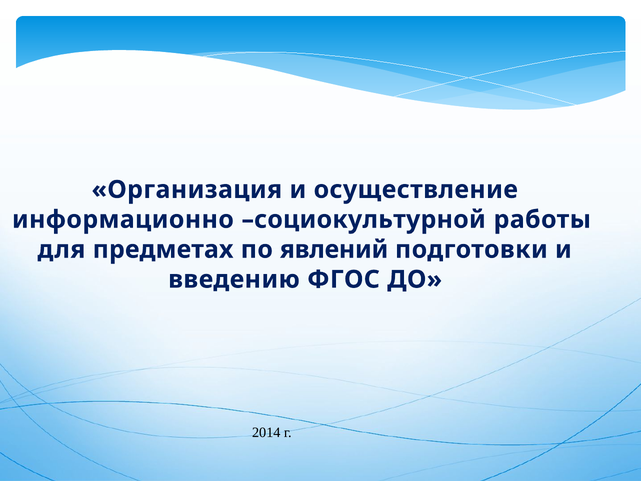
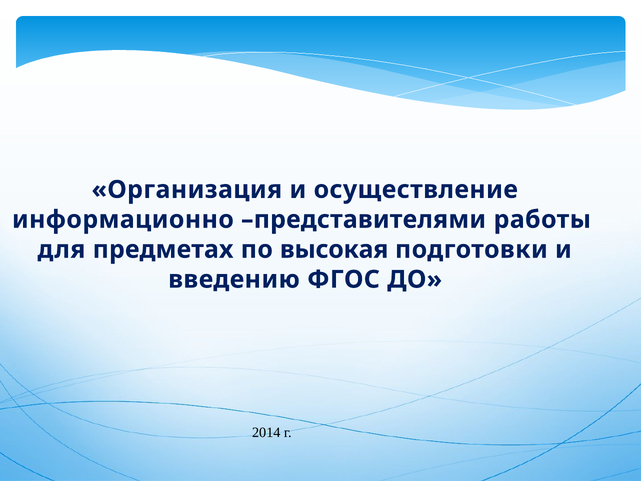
социокультурной: социокультурной -> представителями
явлений: явлений -> высокая
